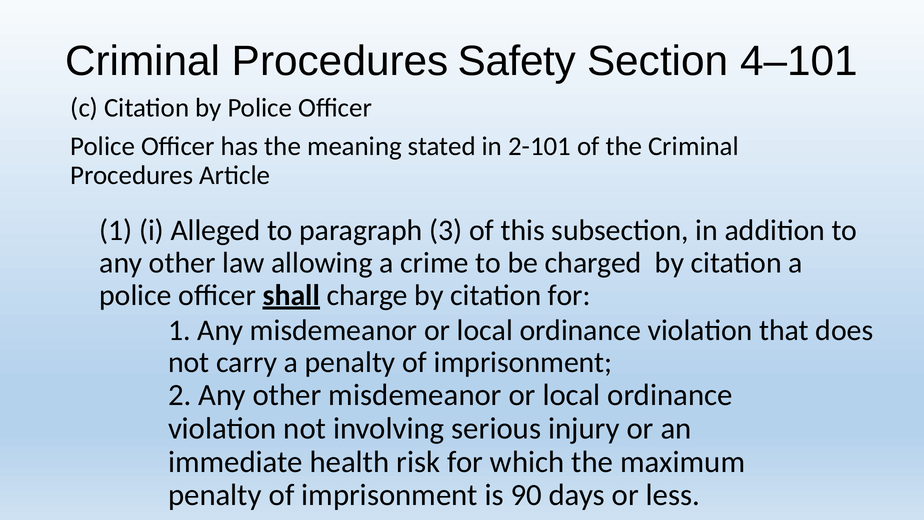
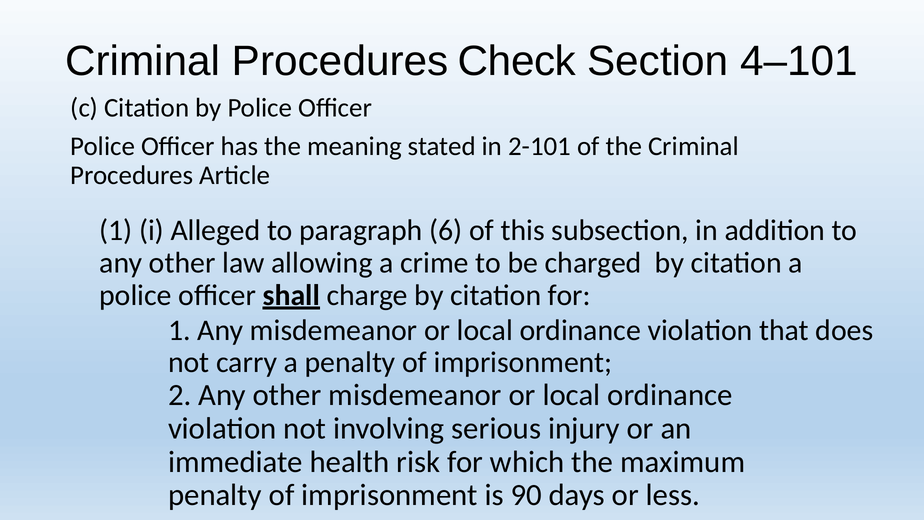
Safety: Safety -> Check
3: 3 -> 6
